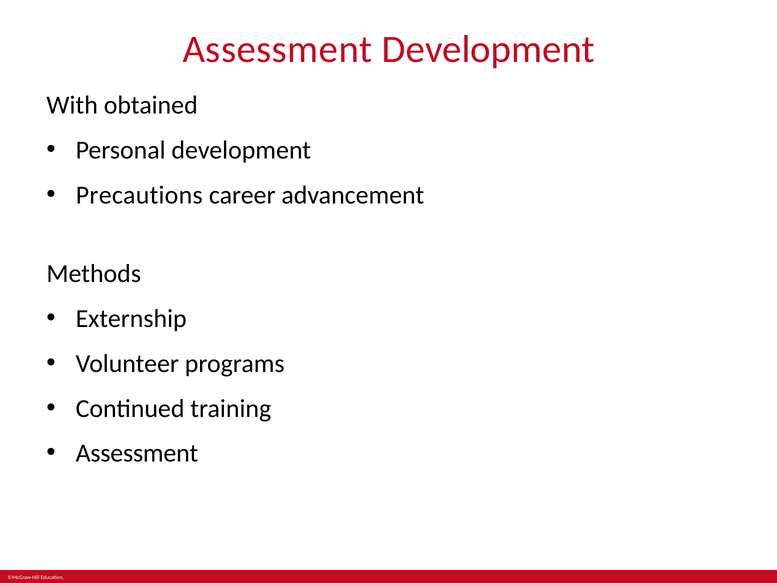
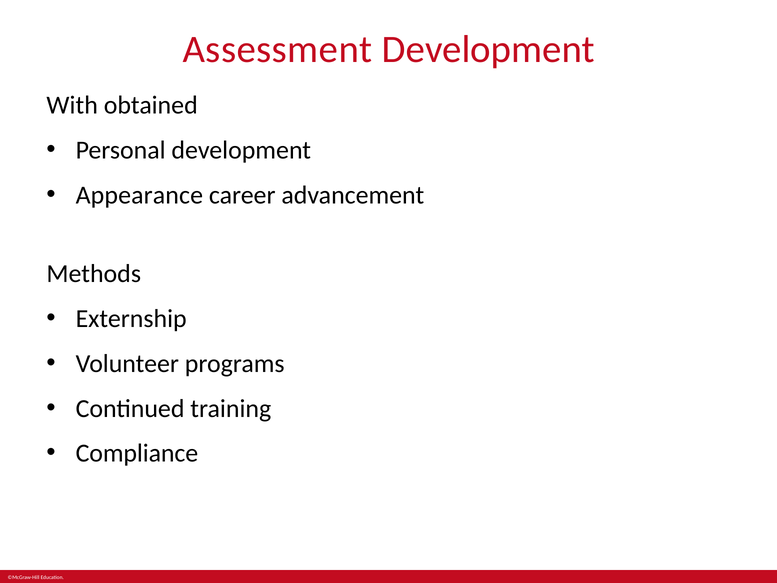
Precautions: Precautions -> Appearance
Assessment at (137, 453): Assessment -> Compliance
